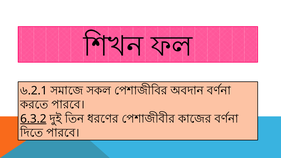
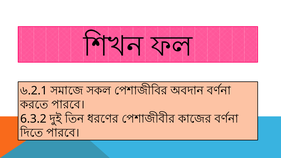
6.3.2 underline: present -> none
